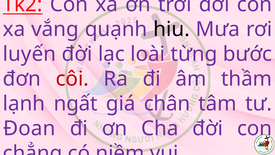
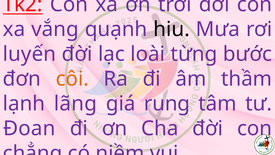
côi colour: red -> orange
ngất: ngất -> lãng
chân: chân -> rung
